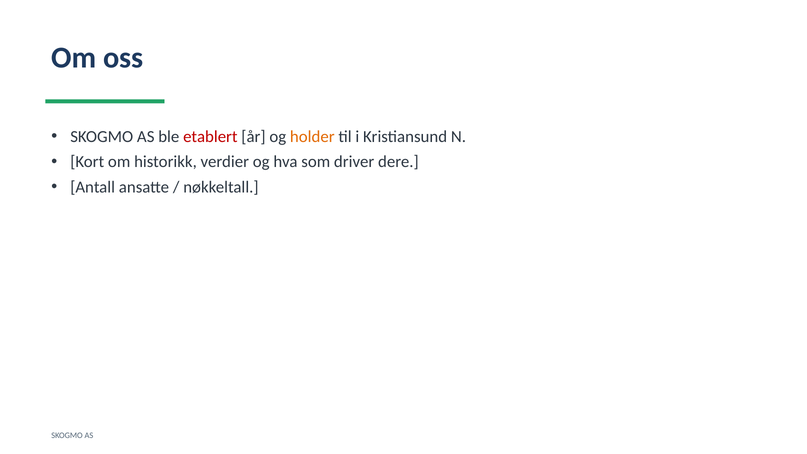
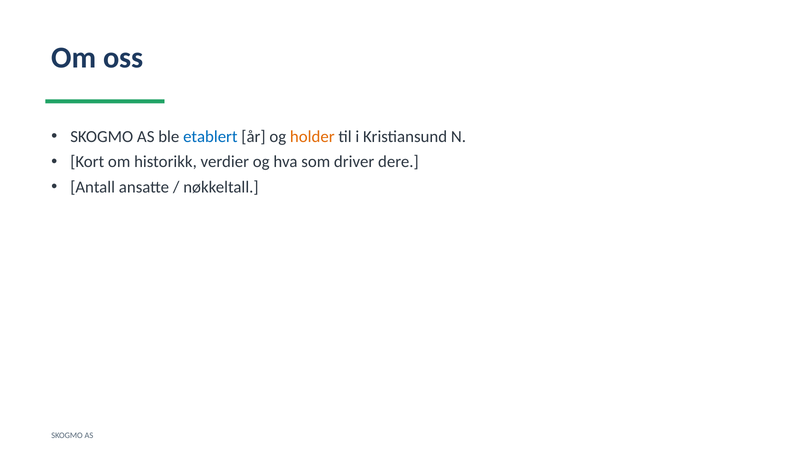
etablert colour: red -> blue
